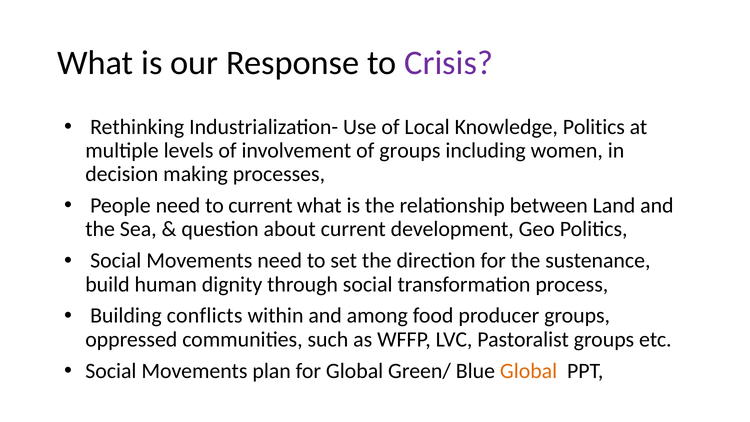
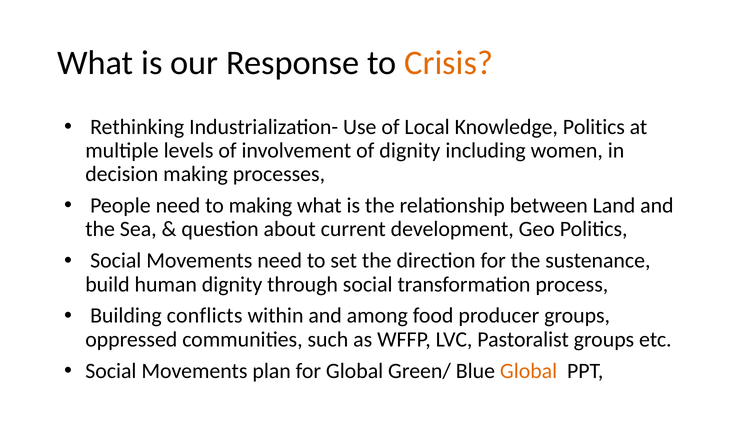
Crisis colour: purple -> orange
of groups: groups -> dignity
to current: current -> making
